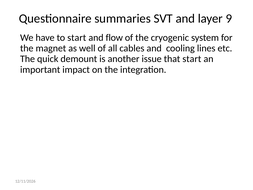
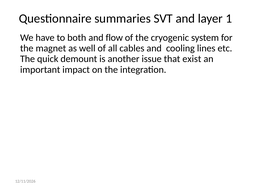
9: 9 -> 1
to start: start -> both
that start: start -> exist
